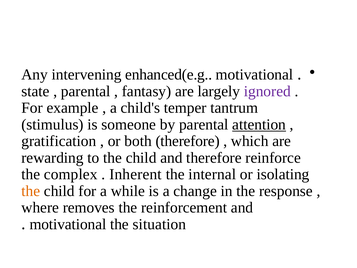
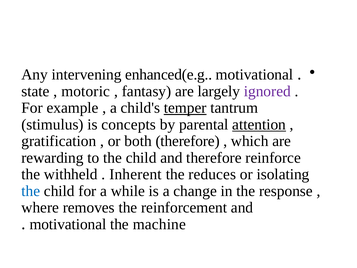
parental at (86, 91): parental -> motoric
temper underline: none -> present
someone: someone -> concepts
complex: complex -> withheld
internal: internal -> reduces
the at (31, 191) colour: orange -> blue
situation: situation -> machine
